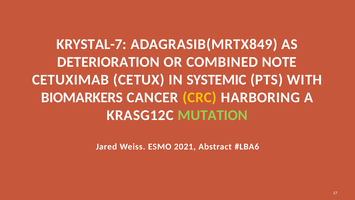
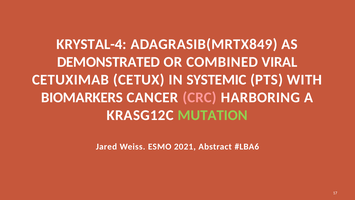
KRYSTAL-7: KRYSTAL-7 -> KRYSTAL-4
DETERIORATION: DETERIORATION -> DEMONSTRATED
NOTE: NOTE -> VIRAL
CRC colour: yellow -> pink
